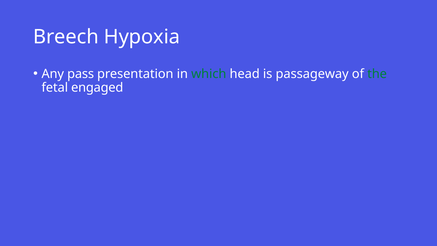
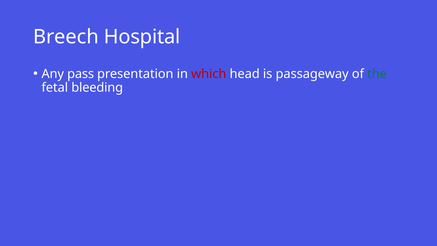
Hypoxia: Hypoxia -> Hospital
which colour: green -> red
engaged: engaged -> bleeding
